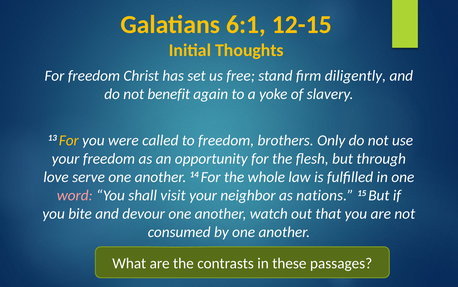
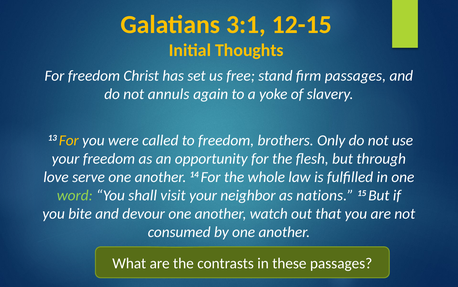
6:1: 6:1 -> 3:1
firm diligently: diligently -> passages
benefit: benefit -> annuls
word colour: pink -> light green
